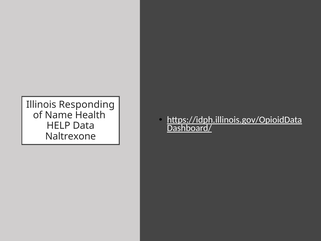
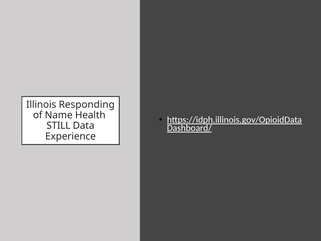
HELP: HELP -> STILL
Naltrexone: Naltrexone -> Experience
